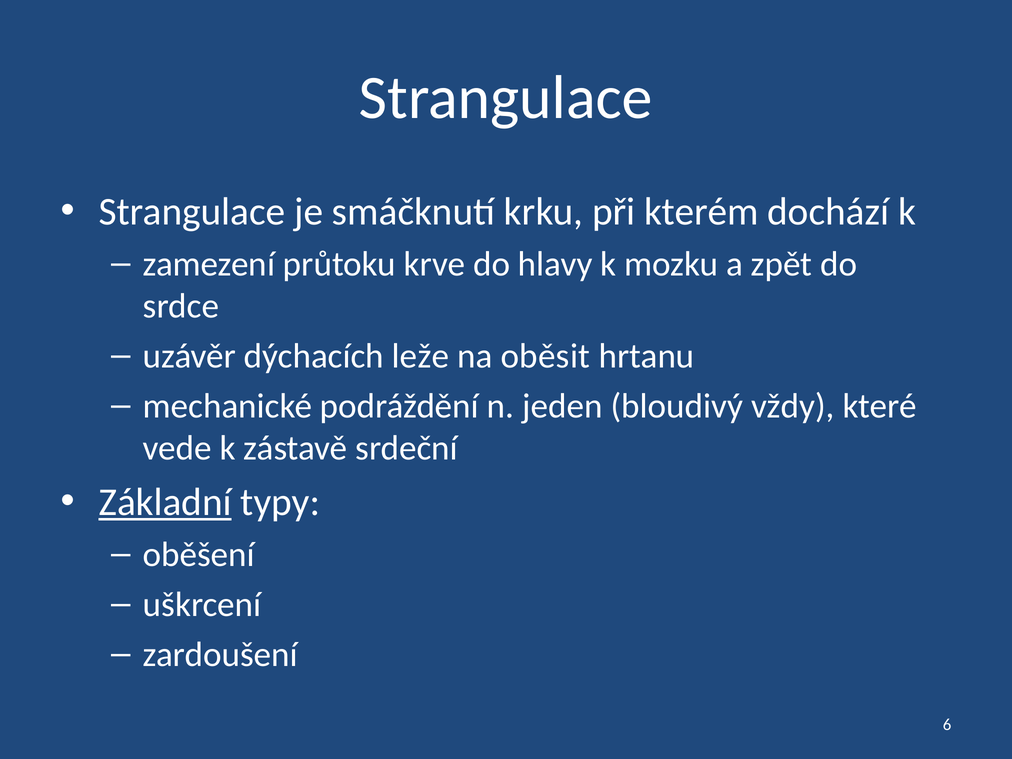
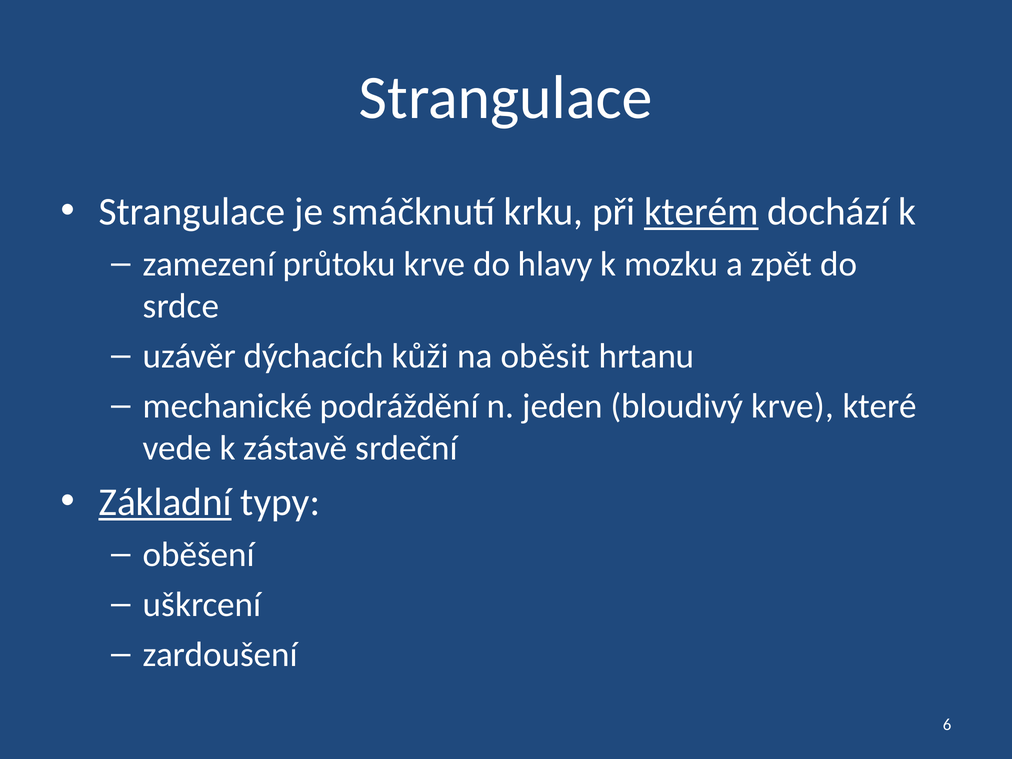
kterém underline: none -> present
leže: leže -> kůži
bloudivý vždy: vždy -> krve
